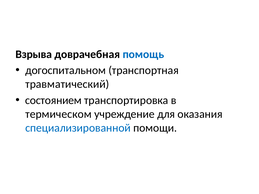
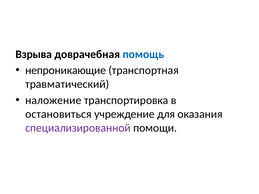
догоспитальном: догоспитальном -> непроникающие
состоянием: состоянием -> наложение
термическом: термическом -> остановиться
специализированной colour: blue -> purple
